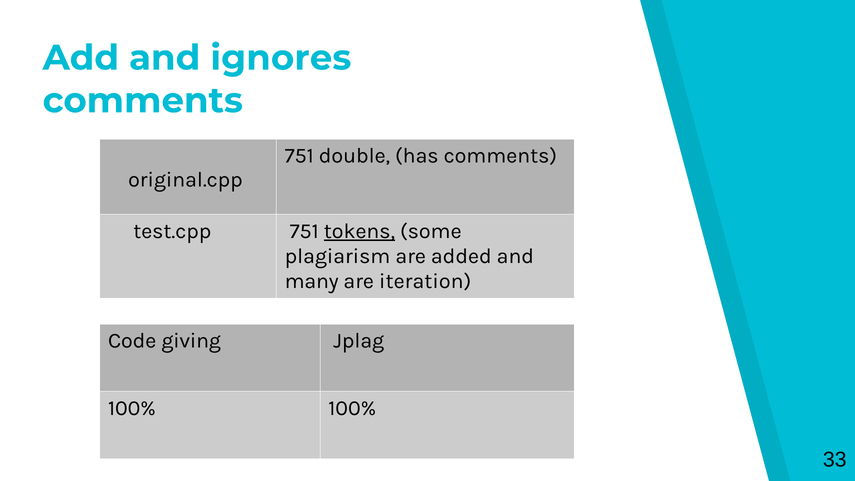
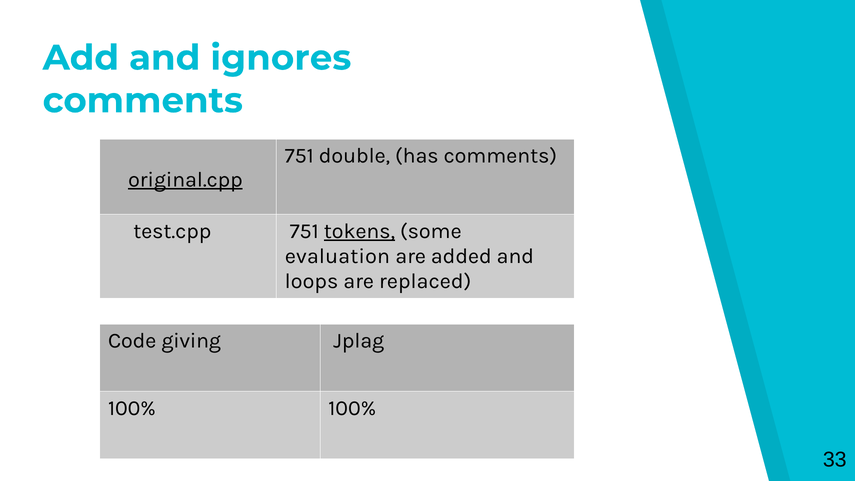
original.cpp underline: none -> present
plagiarism: plagiarism -> evaluation
many: many -> loops
iteration: iteration -> replaced
